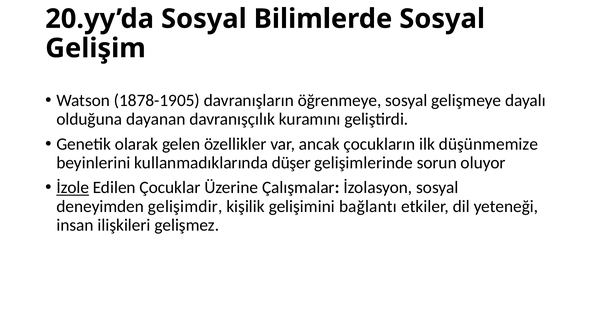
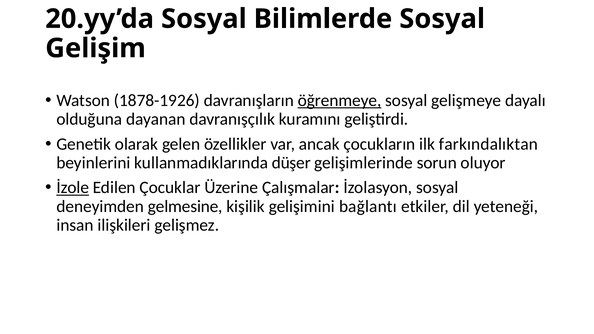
1878-1905: 1878-1905 -> 1878-1926
öğrenmeye underline: none -> present
düşünmemize: düşünmemize -> farkındalıktan
gelişimdir: gelişimdir -> gelmesine
